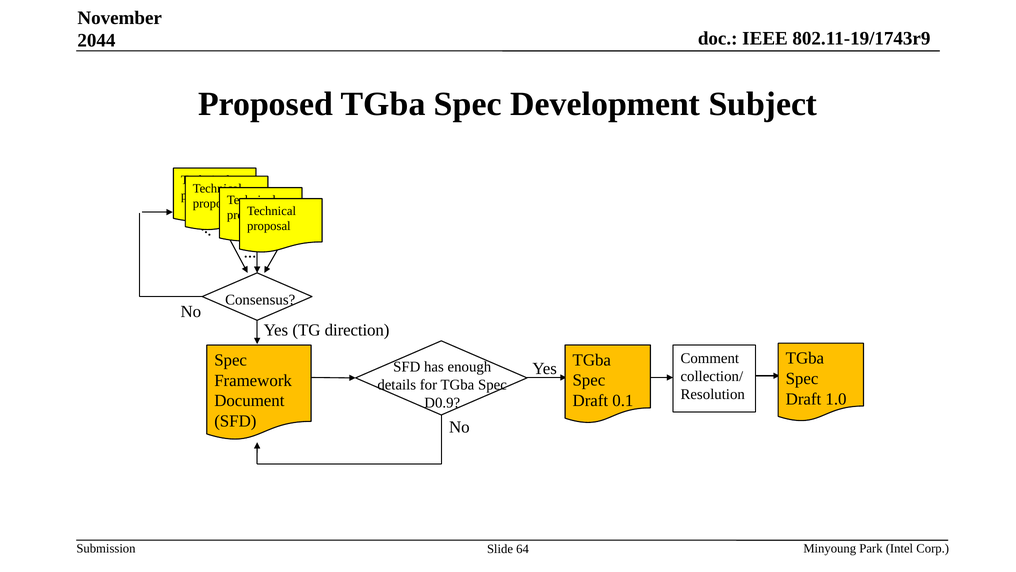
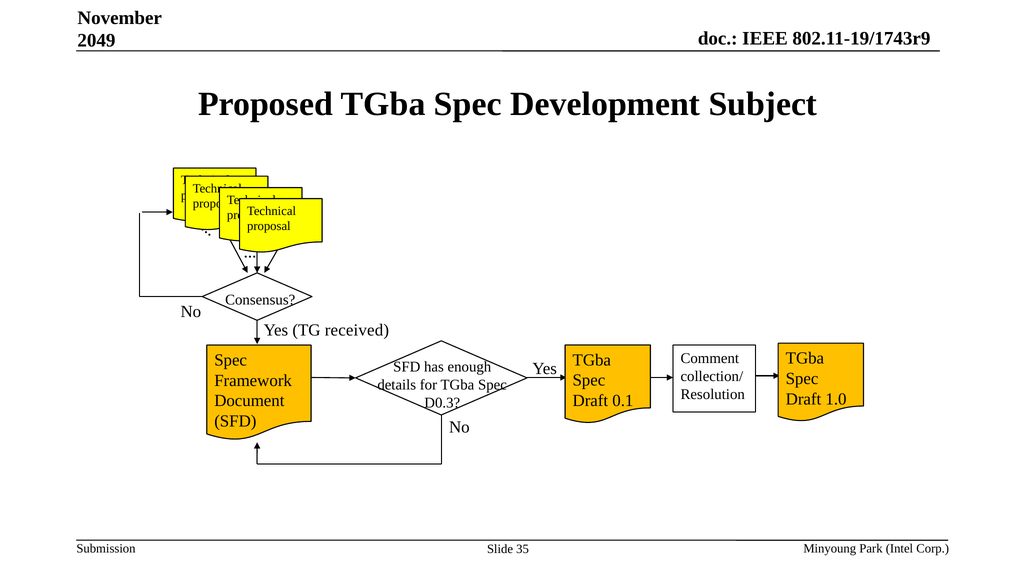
2044: 2044 -> 2049
direction: direction -> received
D0.9: D0.9 -> D0.3
64: 64 -> 35
